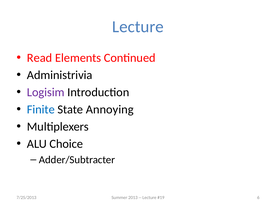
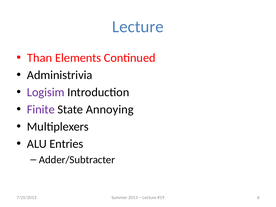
Read: Read -> Than
Finite colour: blue -> purple
Choice: Choice -> Entries
